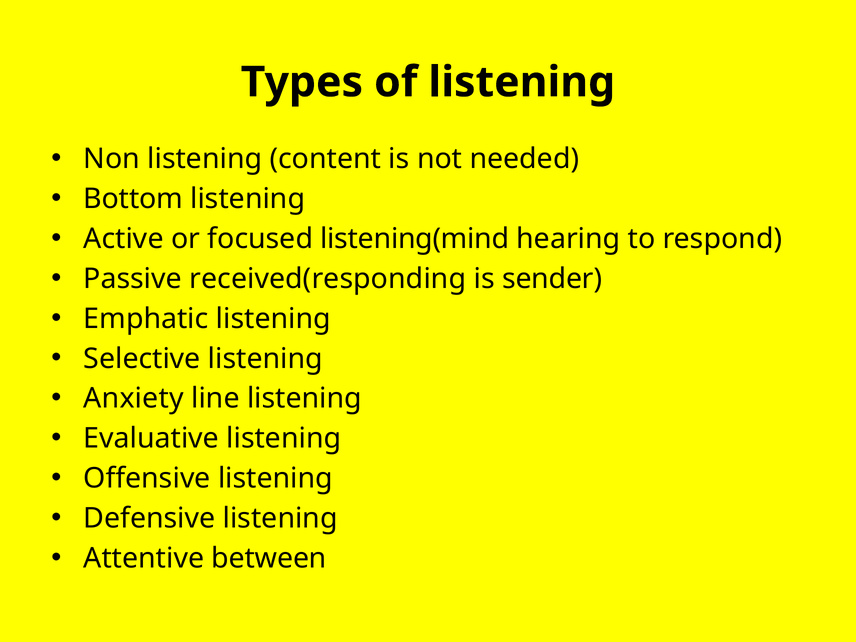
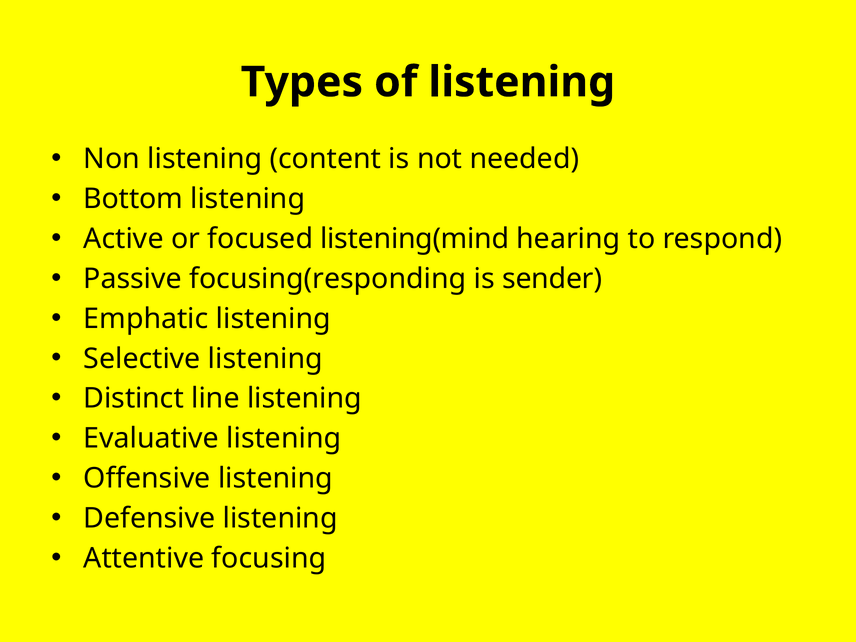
received(responding: received(responding -> focusing(responding
Anxiety: Anxiety -> Distinct
between: between -> focusing
